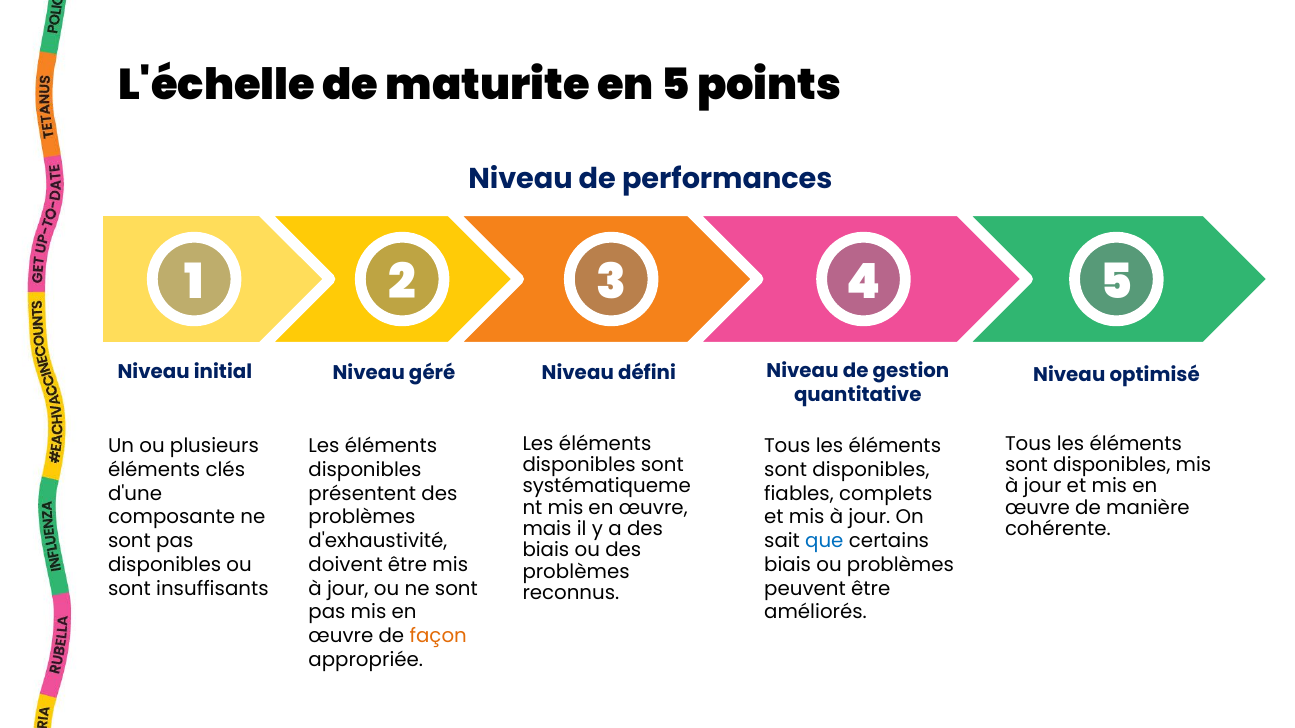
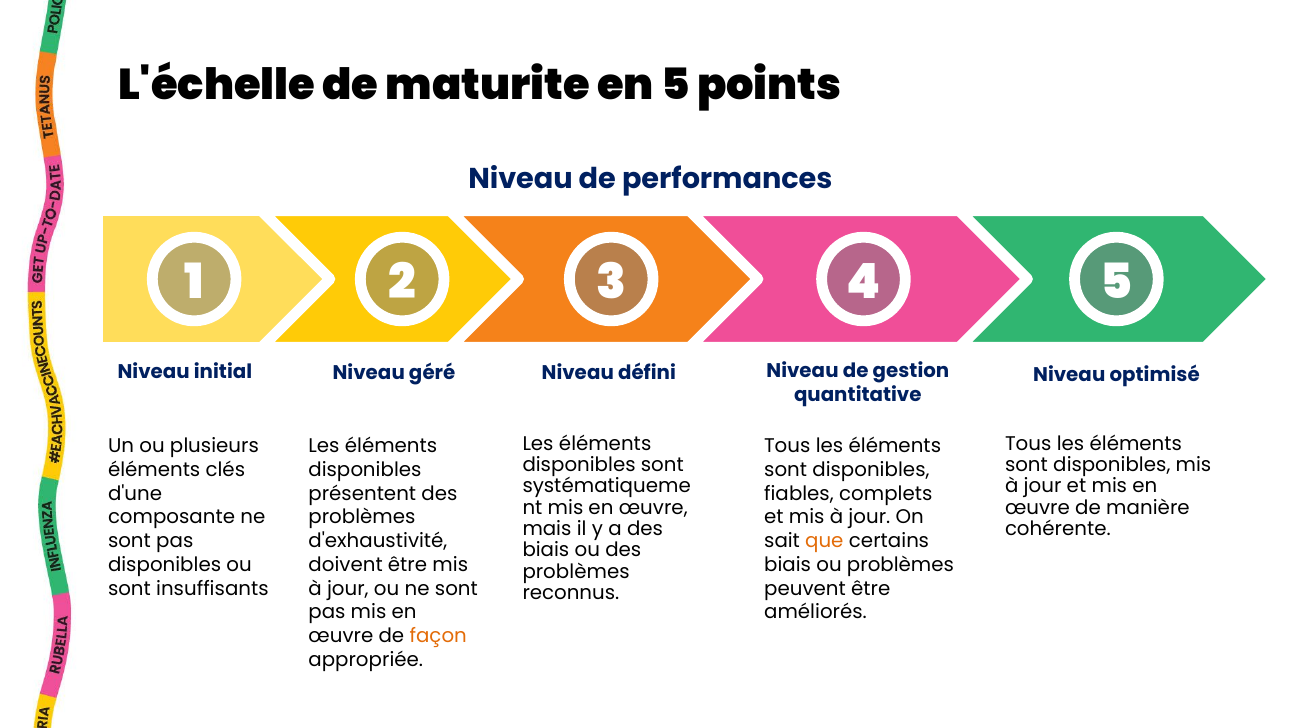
que colour: blue -> orange
